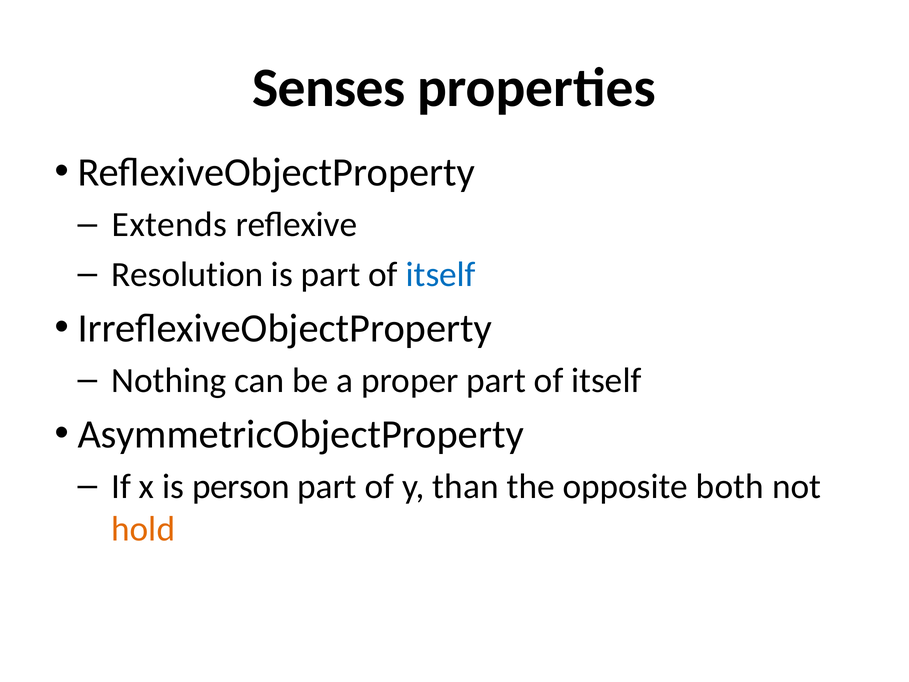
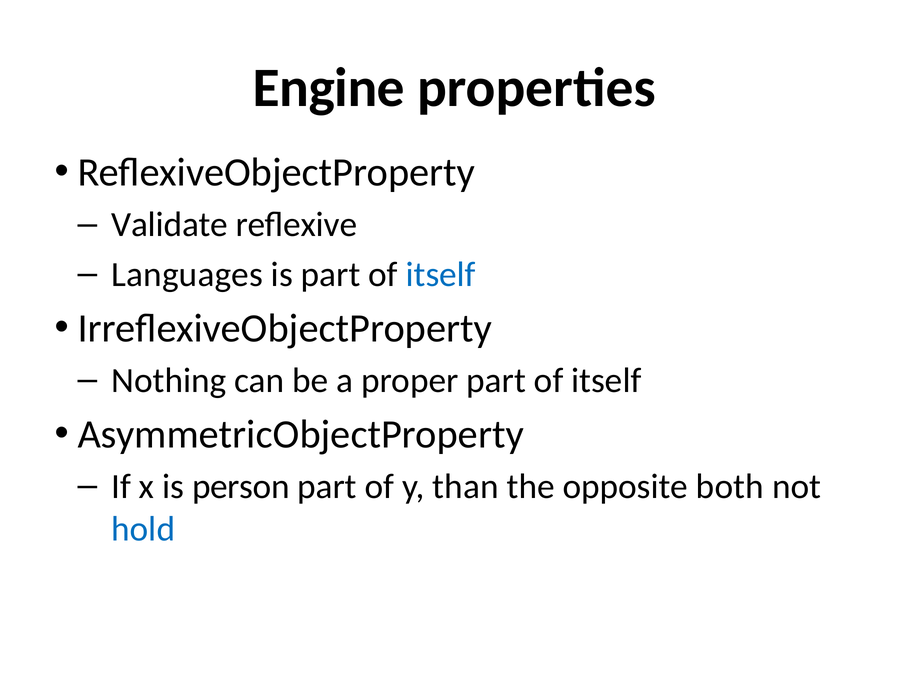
Senses: Senses -> Engine
Extends: Extends -> Validate
Resolution: Resolution -> Languages
hold colour: orange -> blue
